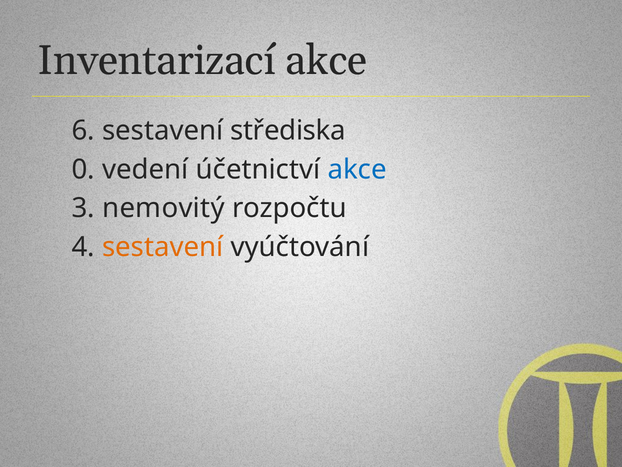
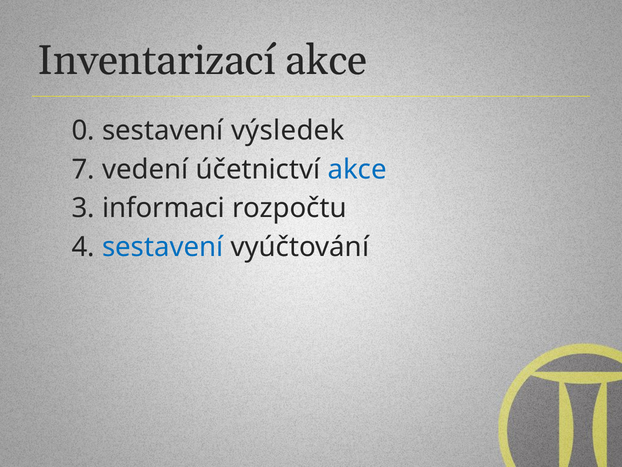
6: 6 -> 0
střediska: střediska -> výsledek
0: 0 -> 7
nemovitý: nemovitý -> informaci
sestavení at (163, 247) colour: orange -> blue
